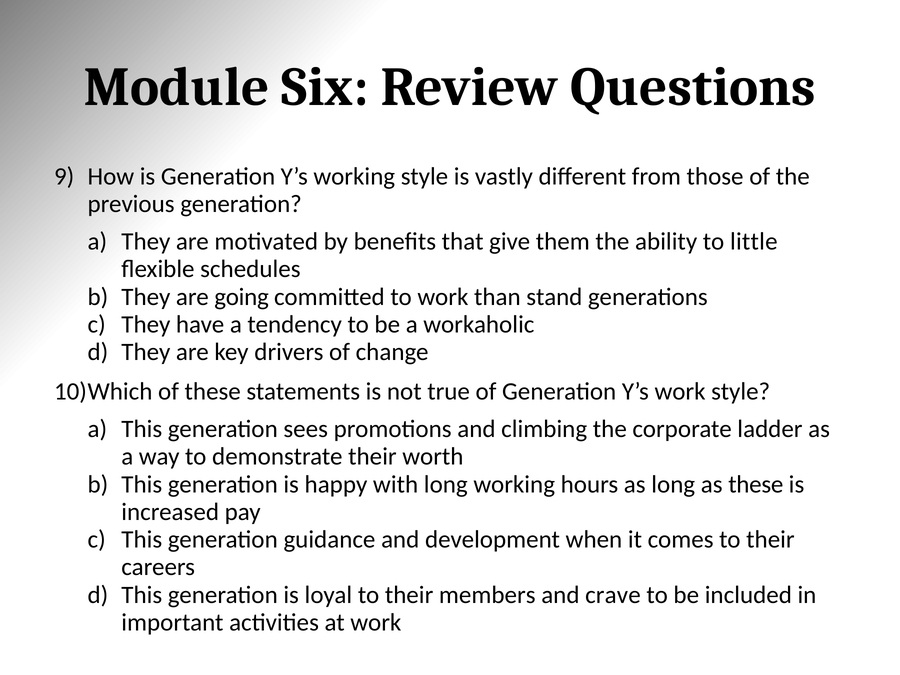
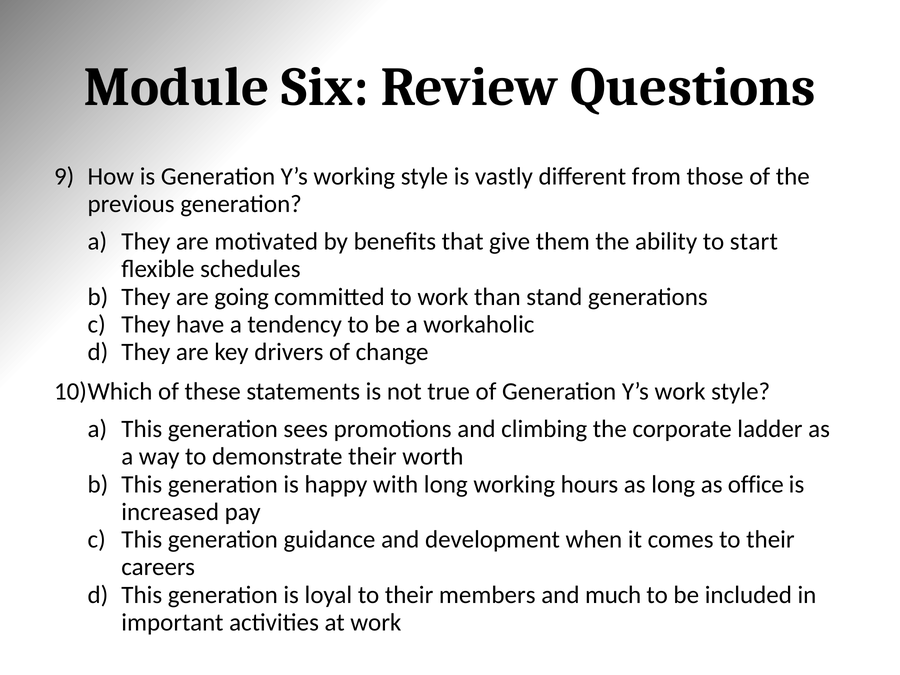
little: little -> start
as these: these -> office
crave: crave -> much
